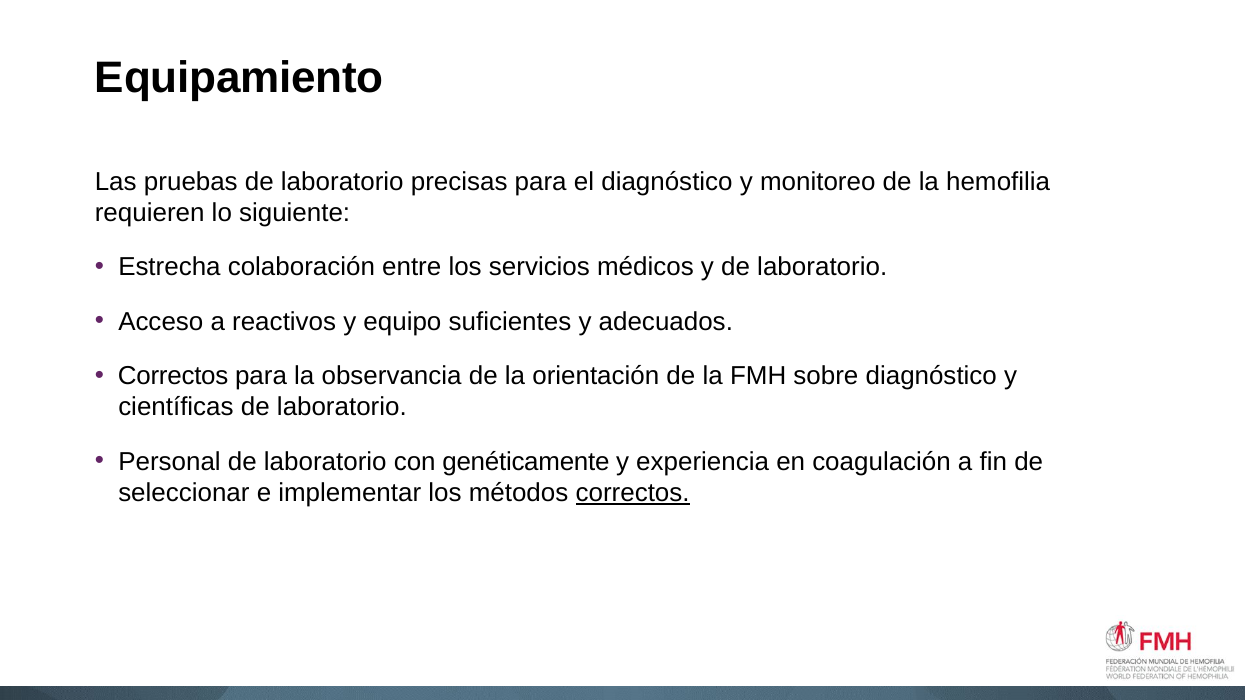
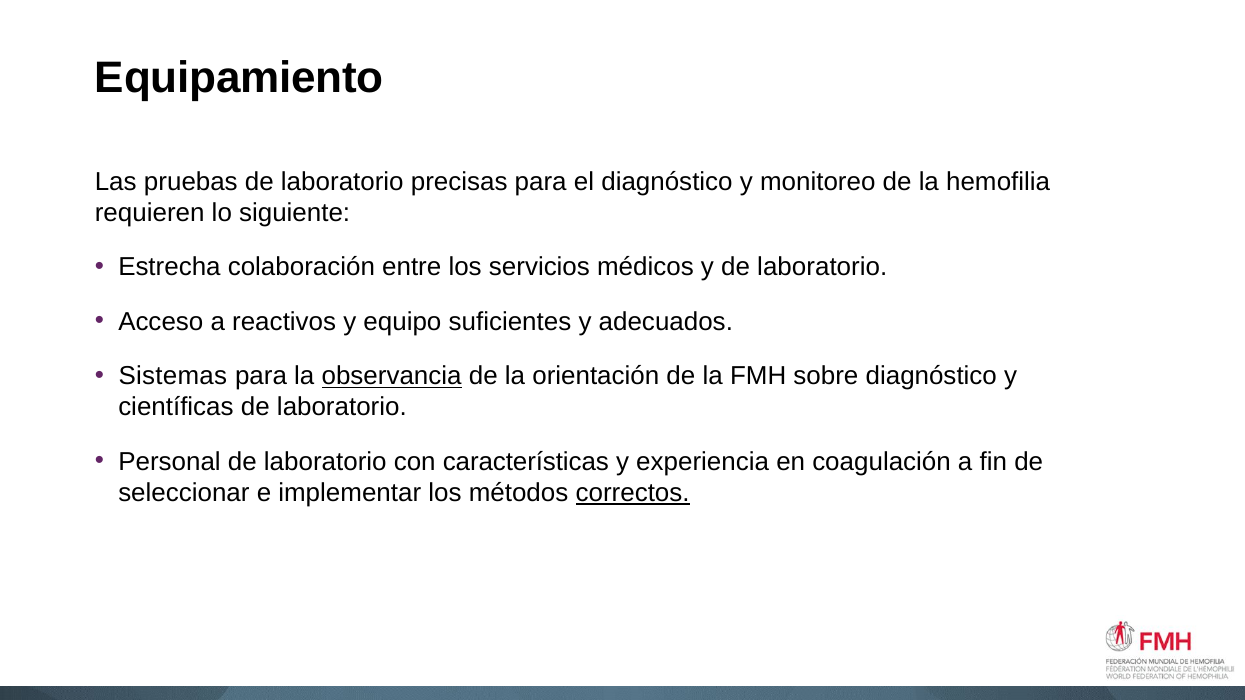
Correctos at (173, 376): Correctos -> Sistemas
observancia underline: none -> present
genéticamente: genéticamente -> características
